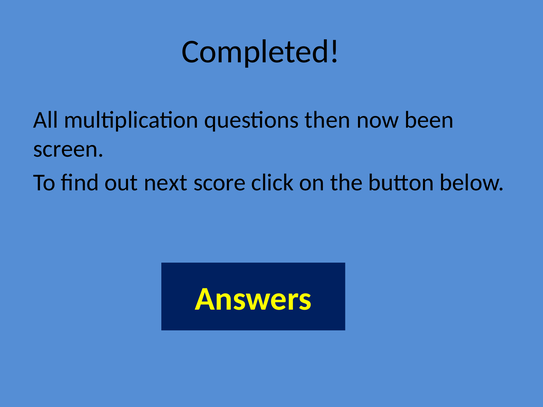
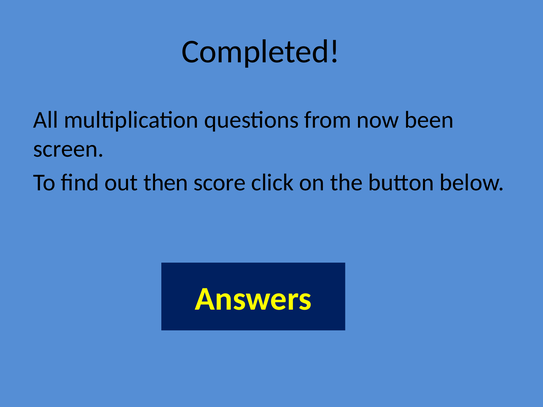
then: then -> from
next: next -> then
